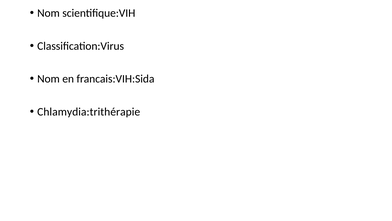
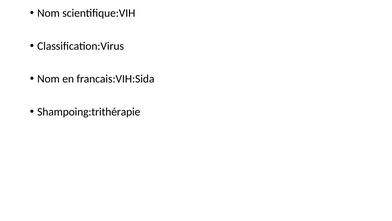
Chlamydia:trithérapie: Chlamydia:trithérapie -> Shampoing:trithérapie
